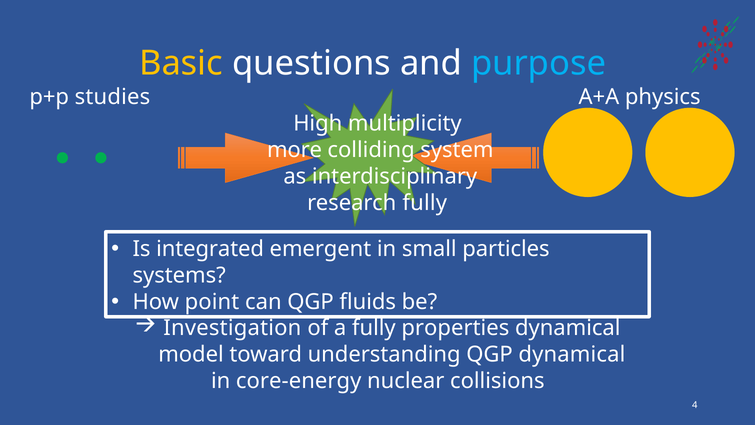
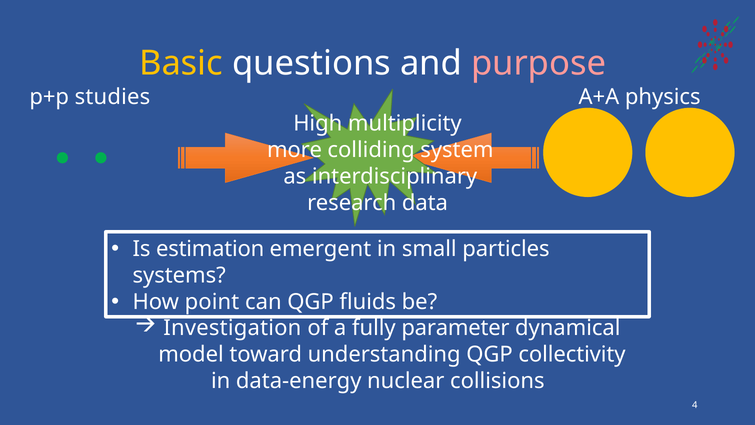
purpose colour: light blue -> pink
research fully: fully -> data
integrated: integrated -> estimation
properties: properties -> parameter
QGP dynamical: dynamical -> collectivity
core-energy: core-energy -> data-energy
